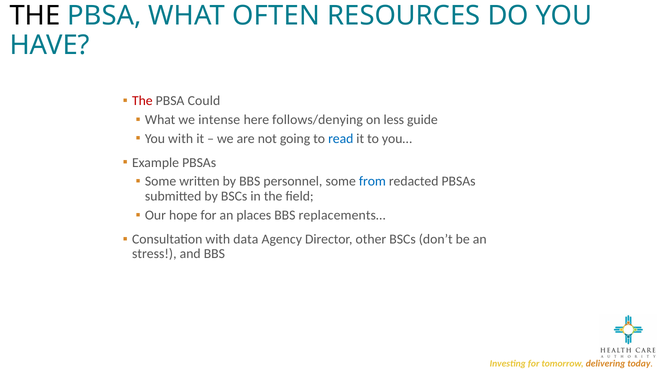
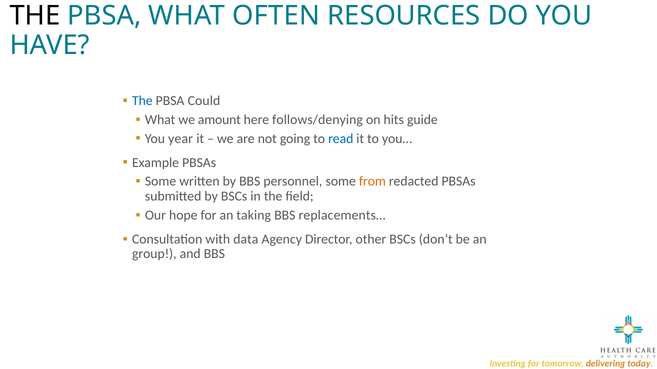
The at (142, 101) colour: red -> blue
intense: intense -> amount
less: less -> hits
You with: with -> year
from colour: blue -> orange
places: places -> taking
stress: stress -> group
